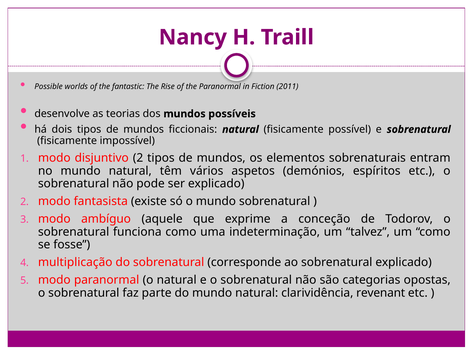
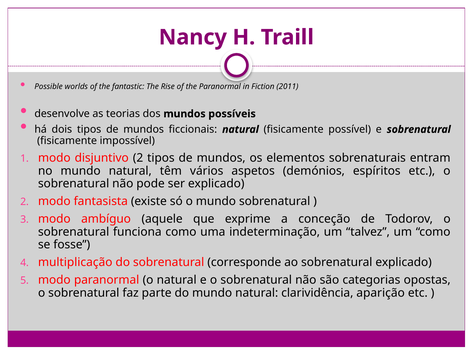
revenant: revenant -> aparição
